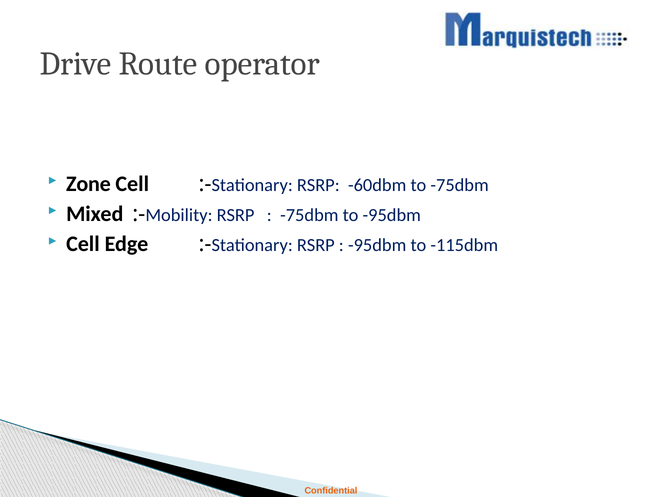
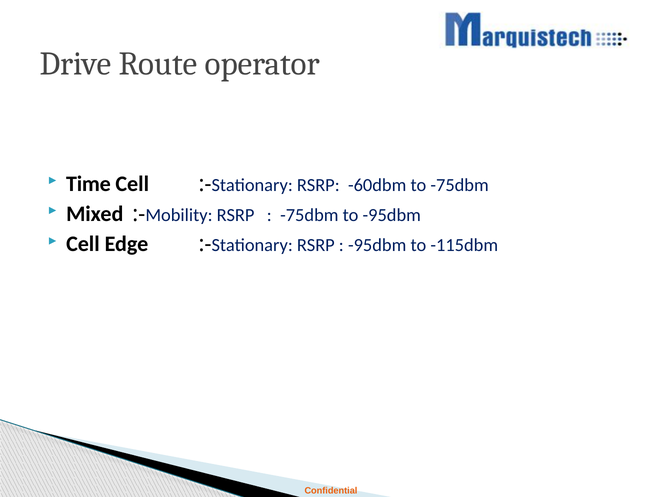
Zone: Zone -> Time
